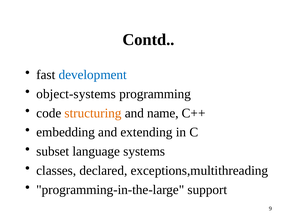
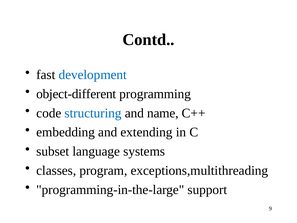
object-systems: object-systems -> object-different
structuring colour: orange -> blue
declared: declared -> program
